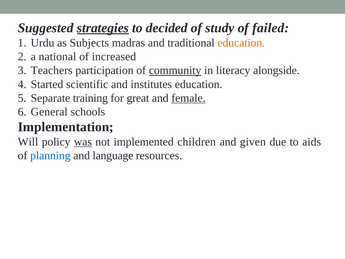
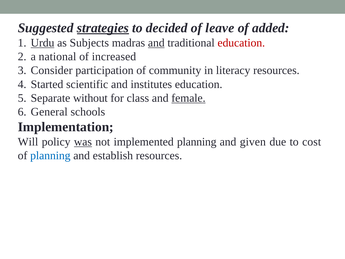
study: study -> leave
failed: failed -> added
Urdu underline: none -> present
and at (156, 43) underline: none -> present
education at (241, 43) colour: orange -> red
Teachers: Teachers -> Consider
community underline: present -> none
literacy alongside: alongside -> resources
training: training -> without
great: great -> class
implemented children: children -> planning
aids: aids -> cost
language: language -> establish
